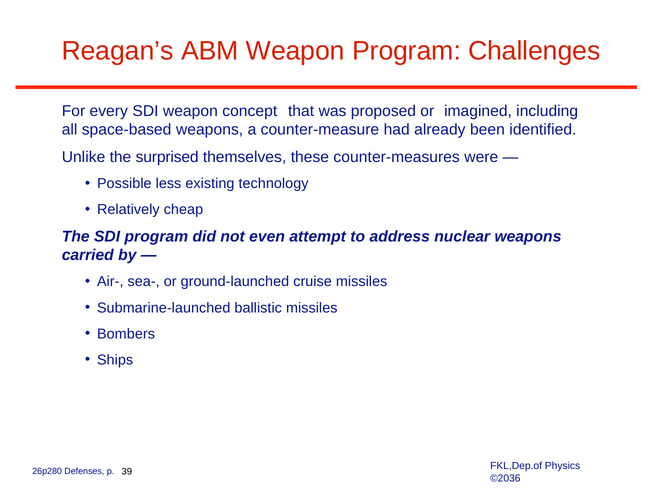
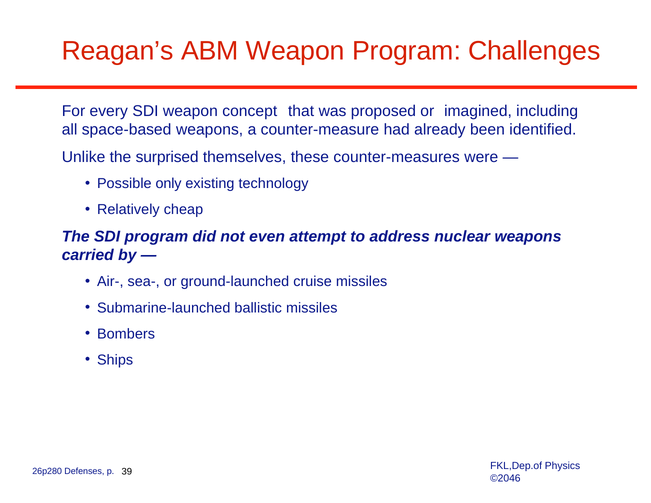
less: less -> only
©2036: ©2036 -> ©2046
